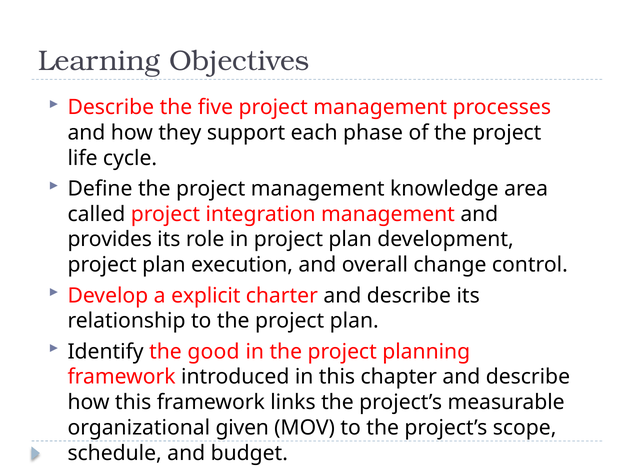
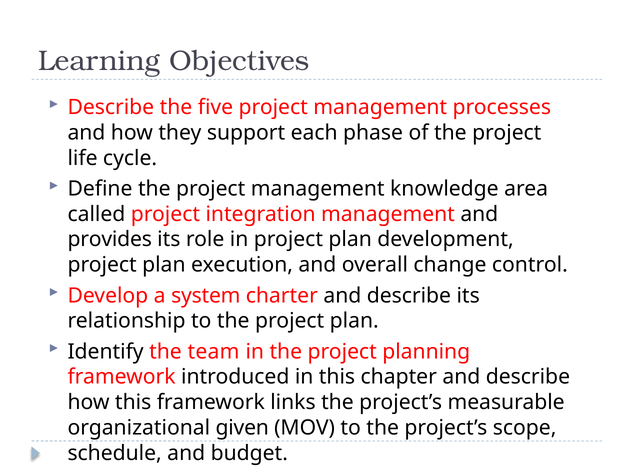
explicit: explicit -> system
good: good -> team
